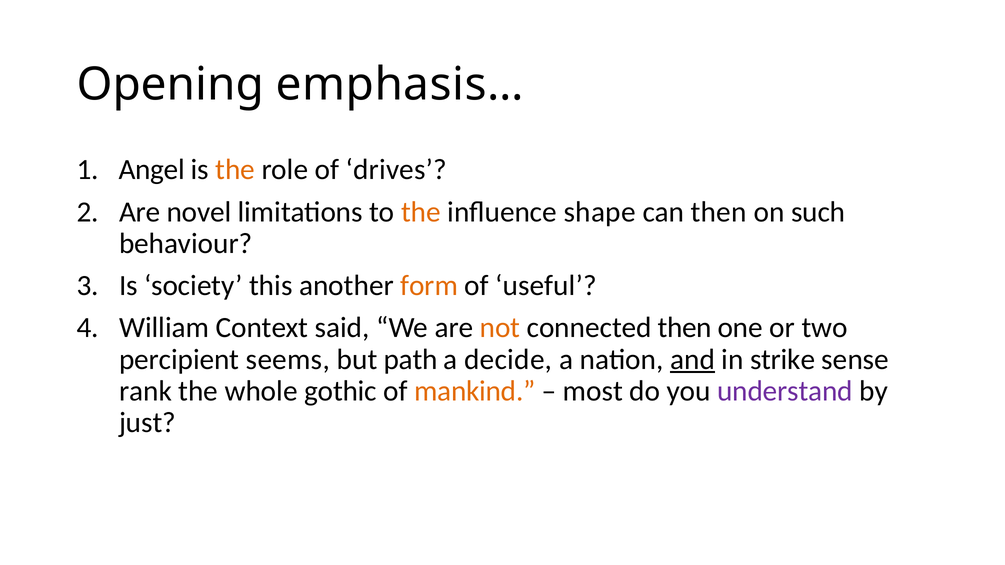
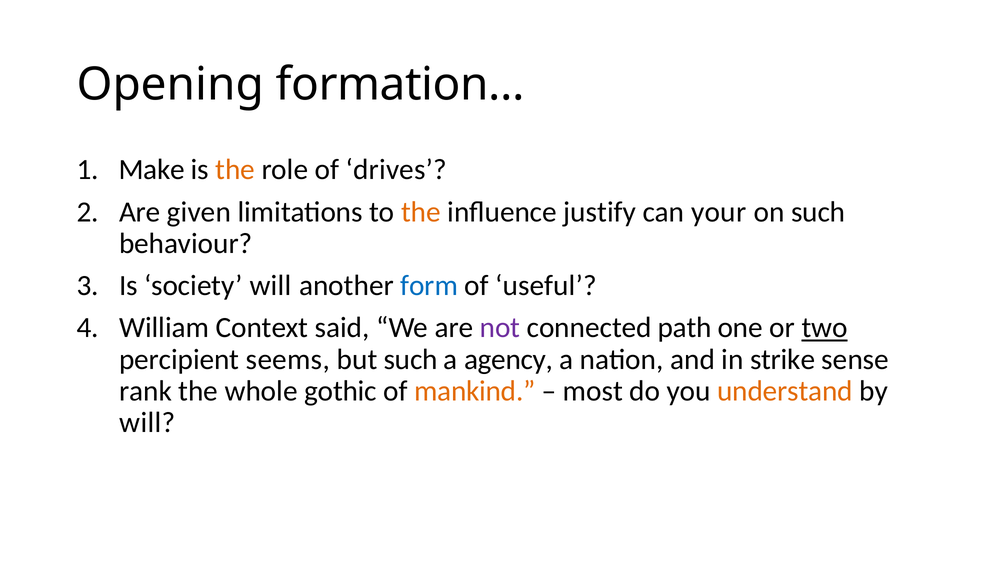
emphasis…: emphasis… -> formation…
Angel: Angel -> Make
novel: novel -> given
shape: shape -> justify
can then: then -> your
society this: this -> will
form colour: orange -> blue
not colour: orange -> purple
connected then: then -> path
two underline: none -> present
but path: path -> such
decide: decide -> agency
and underline: present -> none
understand colour: purple -> orange
just at (148, 423): just -> will
